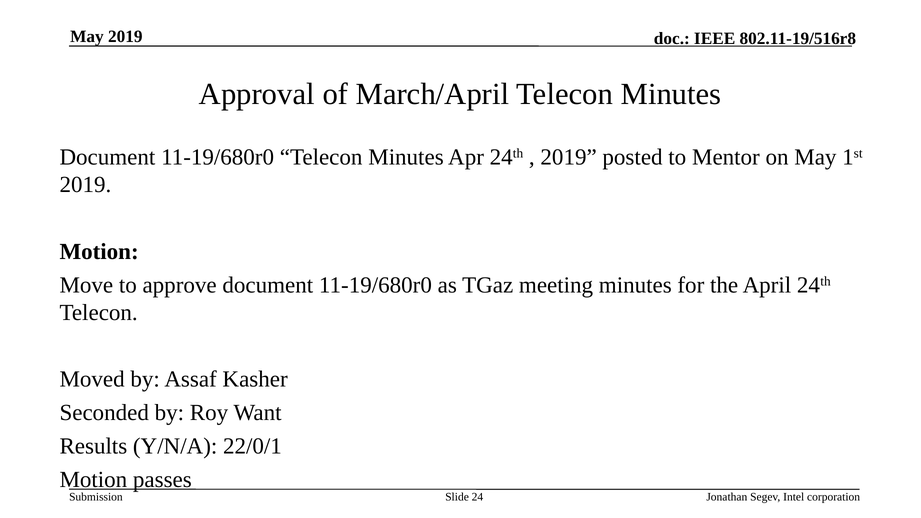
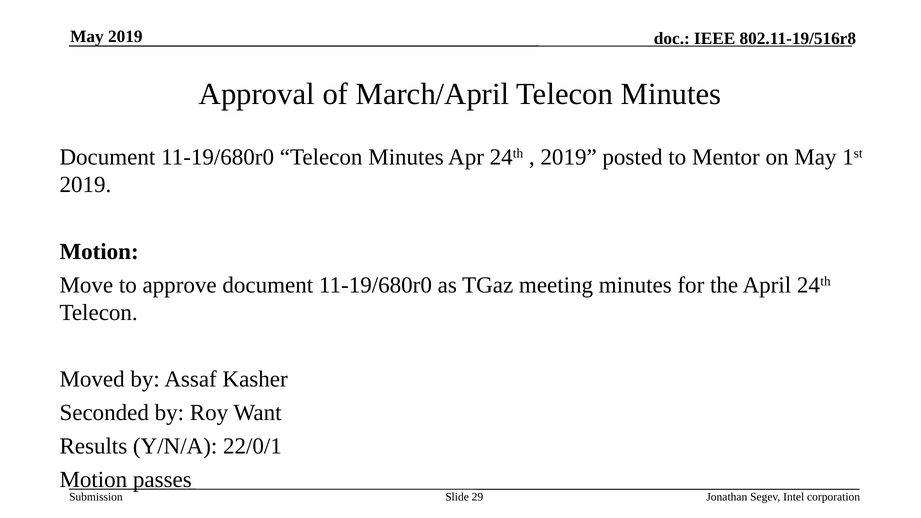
24: 24 -> 29
